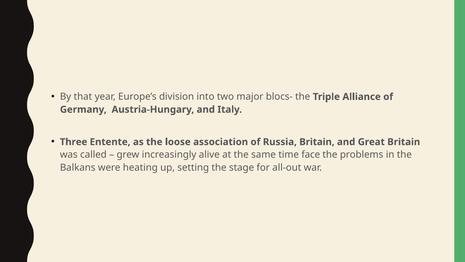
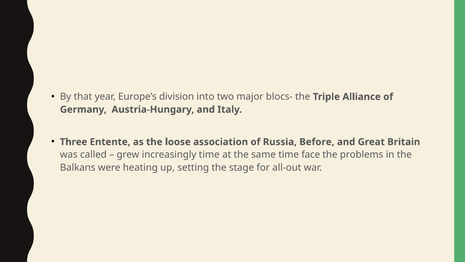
Russia Britain: Britain -> Before
increasingly alive: alive -> time
